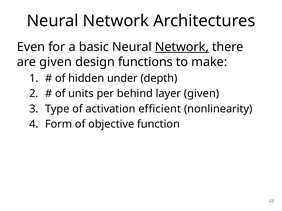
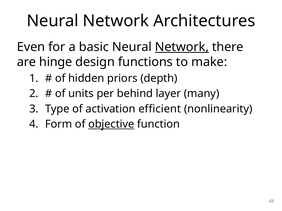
are given: given -> hinge
under: under -> priors
layer given: given -> many
objective underline: none -> present
